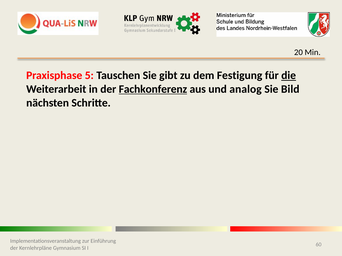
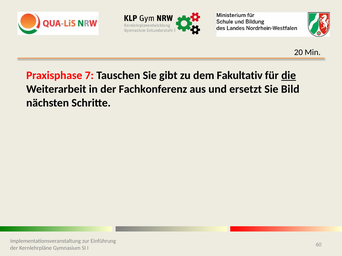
5: 5 -> 7
Festigung: Festigung -> Fakultativ
Fachkonferenz underline: present -> none
analog: analog -> ersetzt
